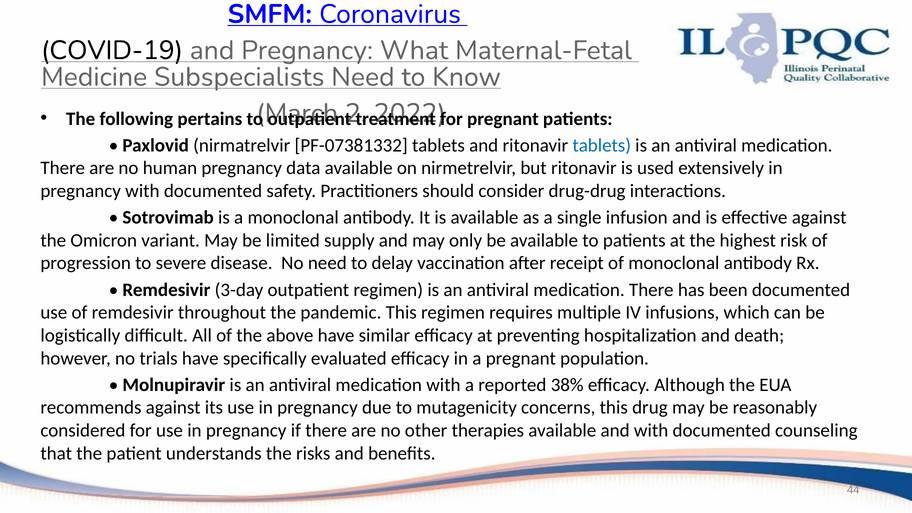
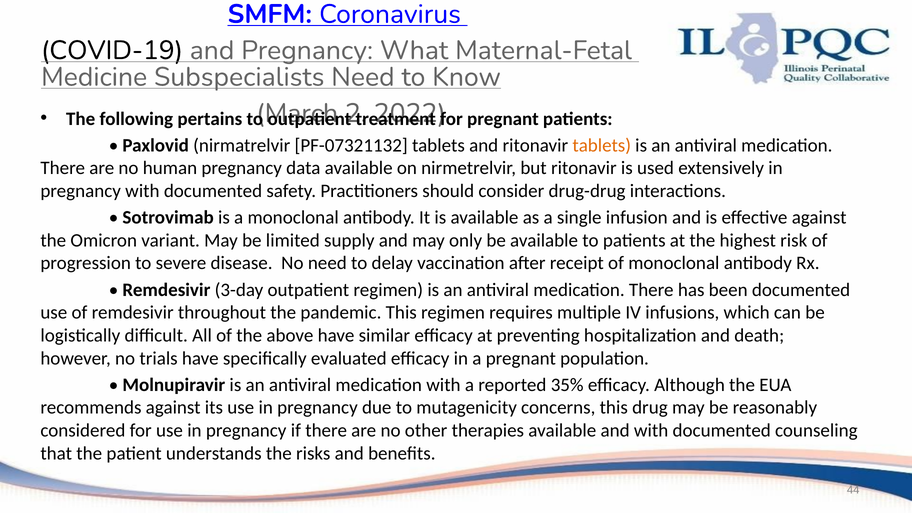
PF-07381332: PF-07381332 -> PF-07321132
tablets at (602, 145) colour: blue -> orange
38%: 38% -> 35%
